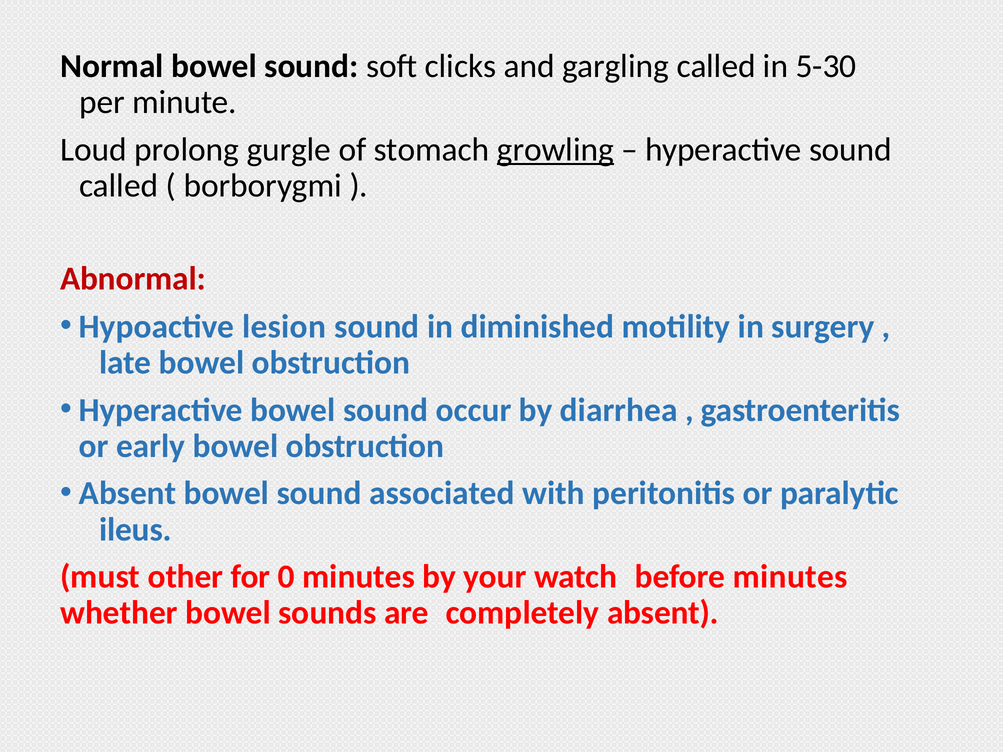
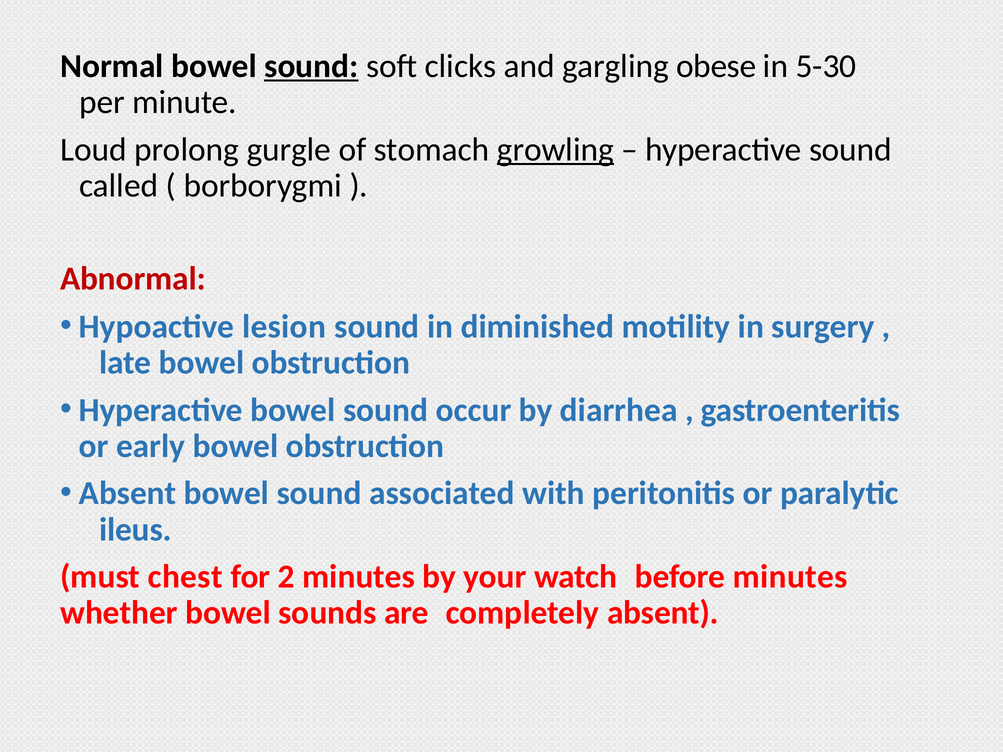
sound at (311, 66) underline: none -> present
gargling called: called -> obese
other: other -> chest
0: 0 -> 2
